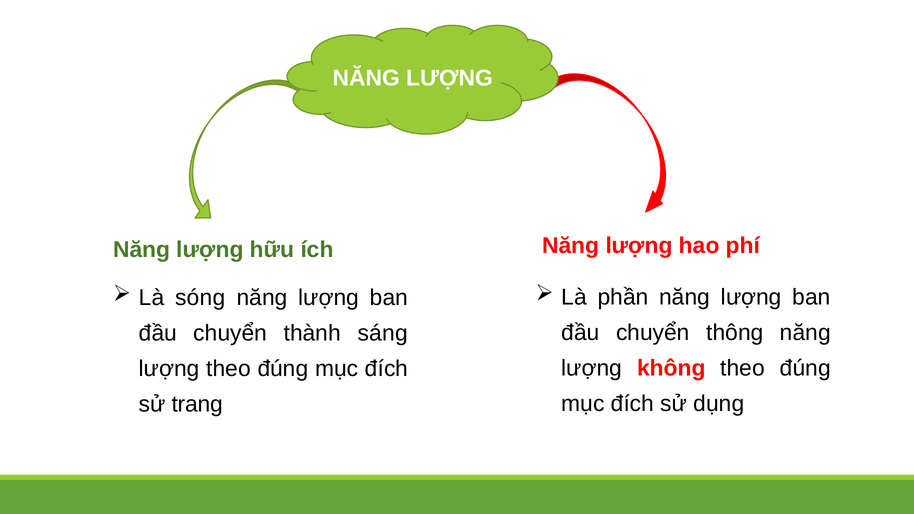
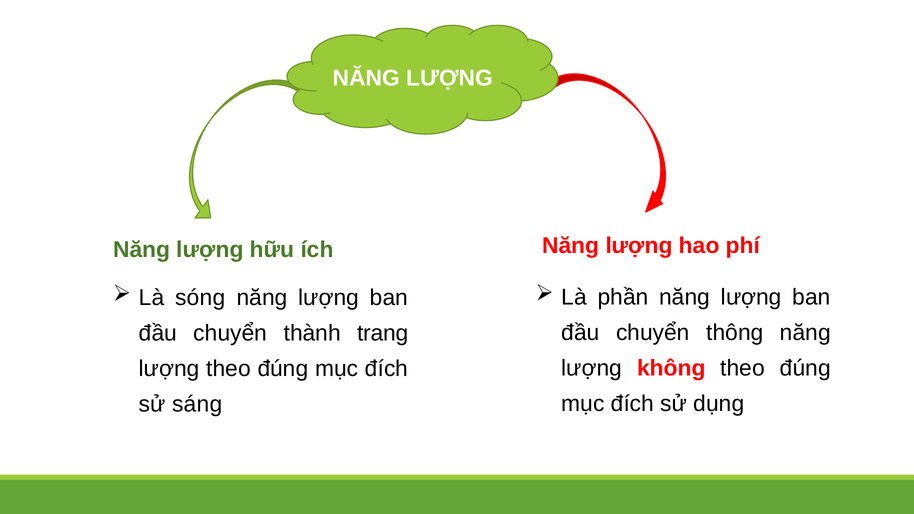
sáng: sáng -> trang
trang: trang -> sáng
